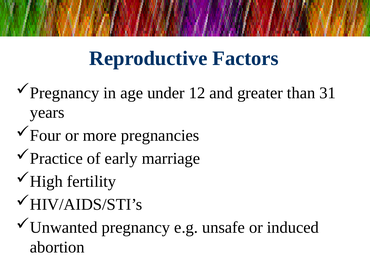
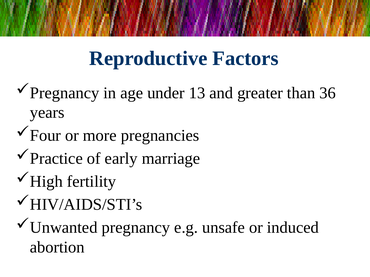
12: 12 -> 13
31: 31 -> 36
